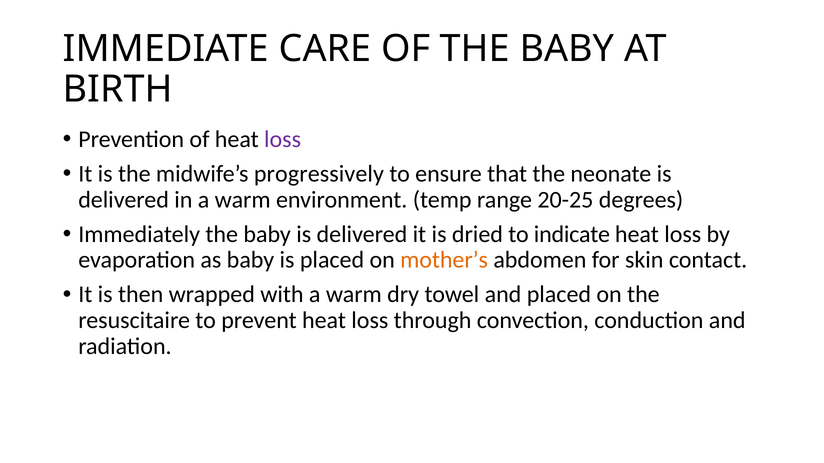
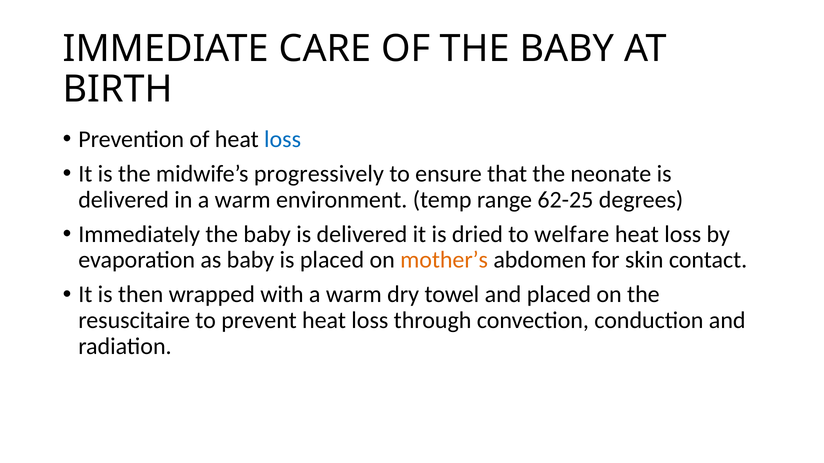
loss at (283, 139) colour: purple -> blue
20-25: 20-25 -> 62-25
indicate: indicate -> welfare
